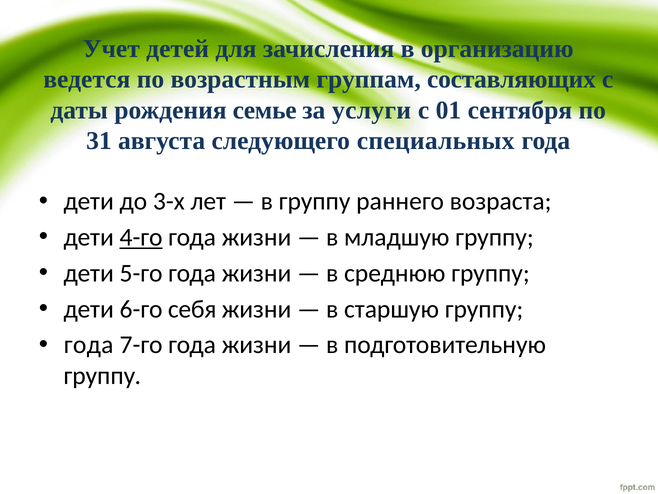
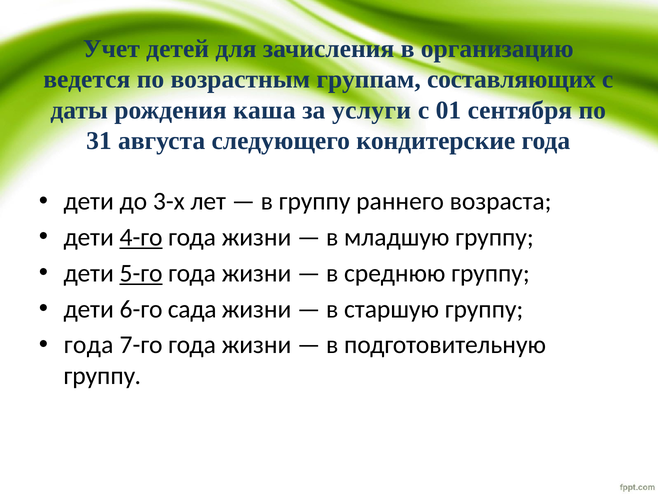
семье: семье -> каша
специальных: специальных -> кондитерские
5-го underline: none -> present
себя: себя -> сада
